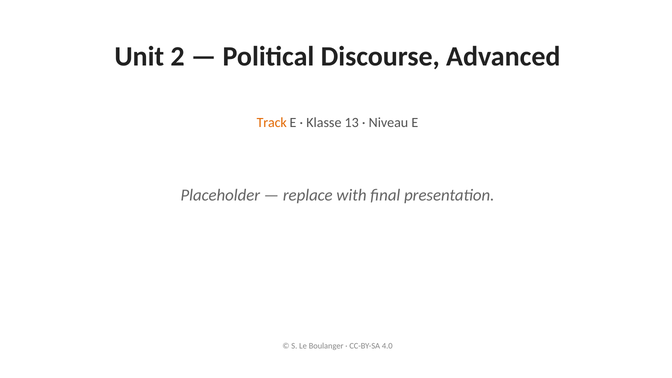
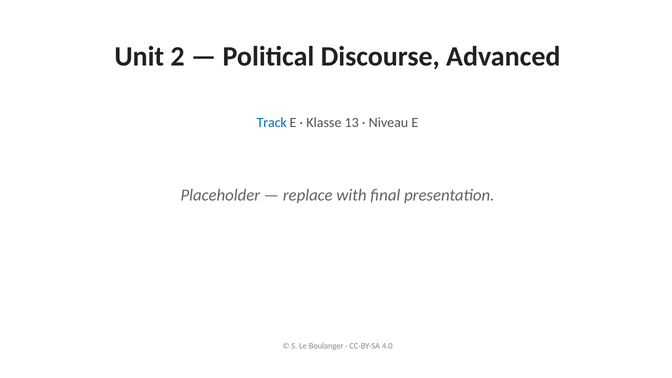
Track colour: orange -> blue
